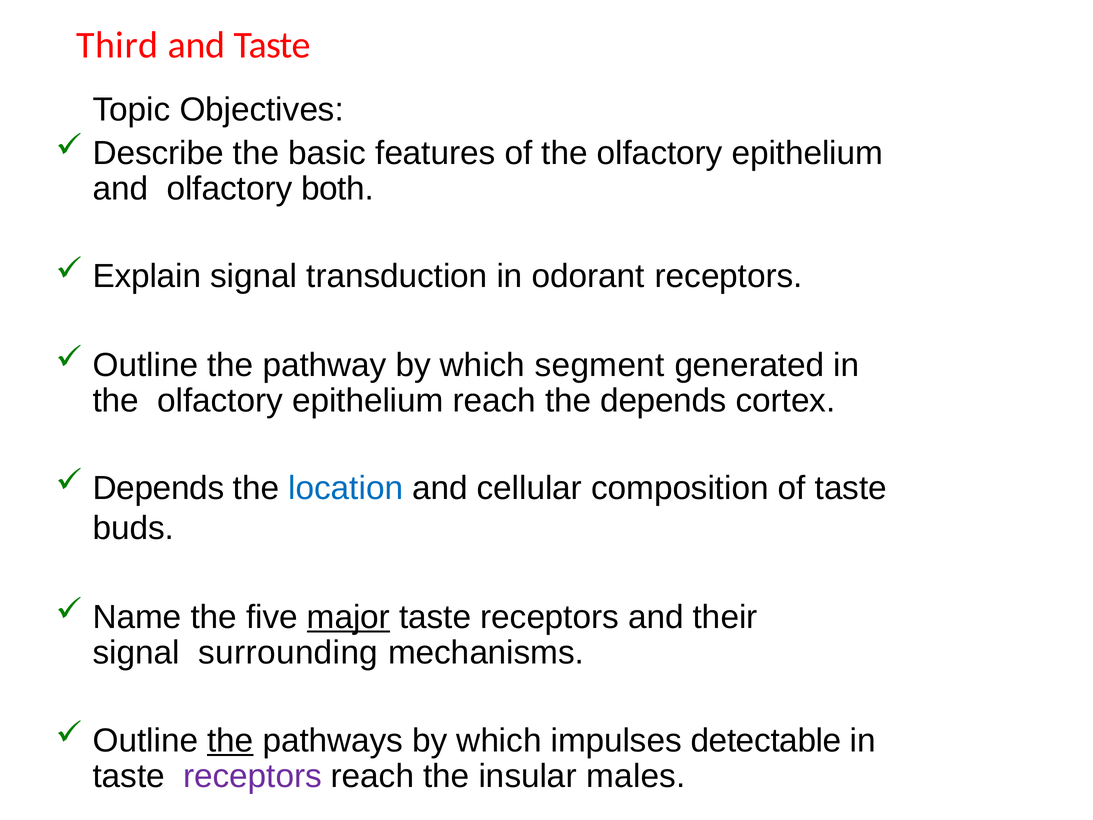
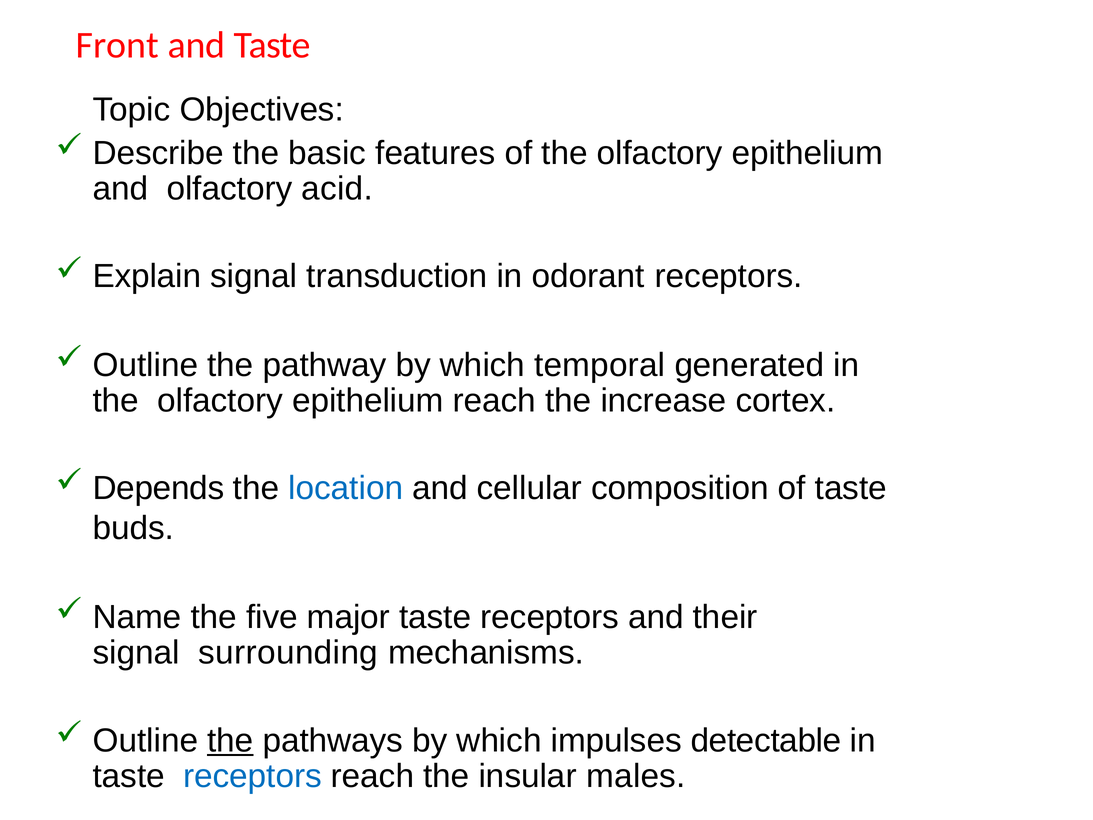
Third: Third -> Front
both: both -> acid
segment: segment -> temporal
the depends: depends -> increase
major underline: present -> none
receptors at (252, 776) colour: purple -> blue
